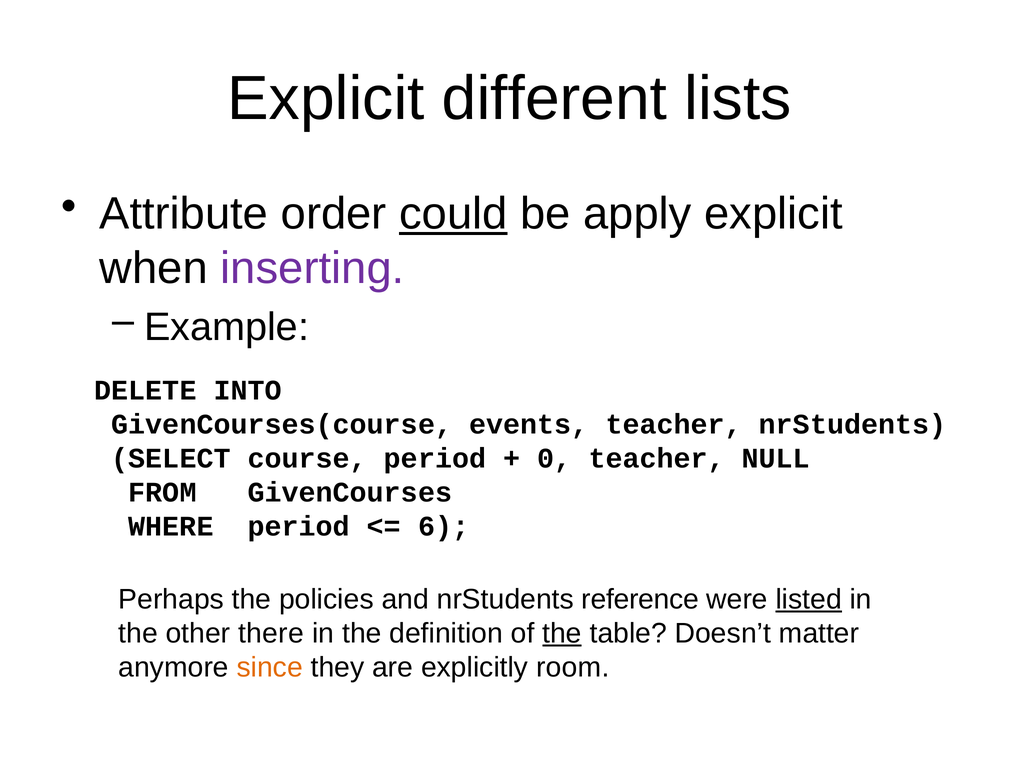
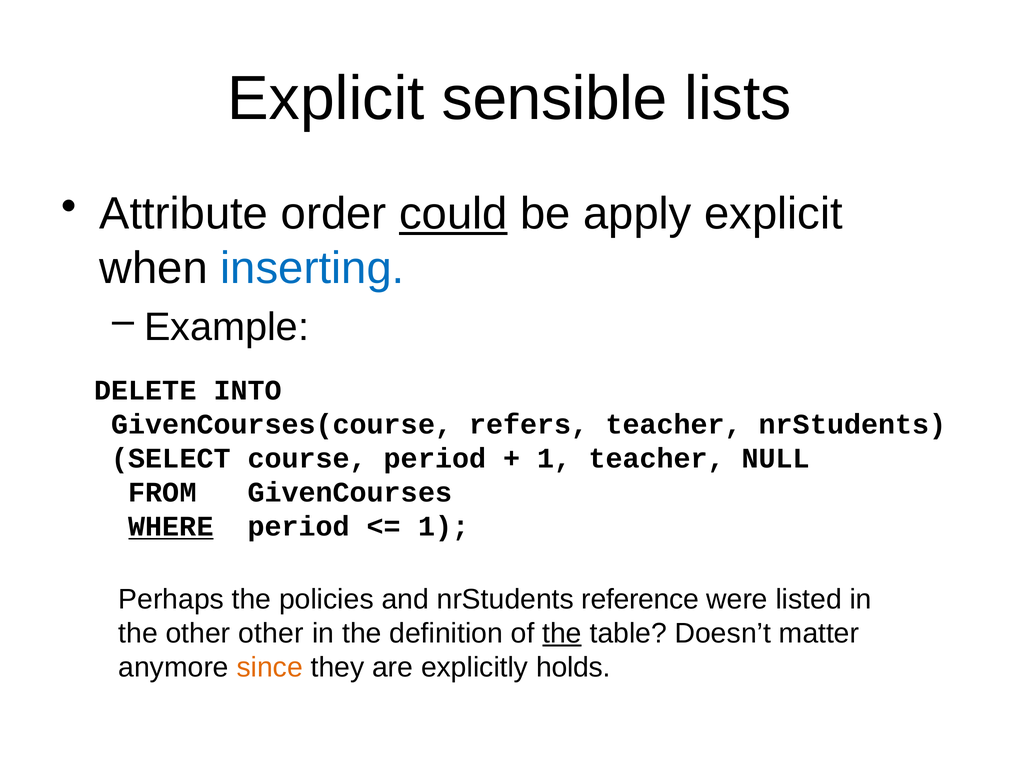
different: different -> sensible
inserting colour: purple -> blue
events: events -> refers
0 at (554, 458): 0 -> 1
WHERE underline: none -> present
6 at (444, 526): 6 -> 1
listed underline: present -> none
other there: there -> other
room: room -> holds
